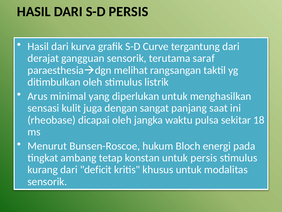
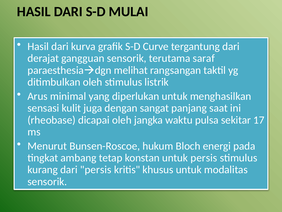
S-D PERSIS: PERSIS -> MULAI
18: 18 -> 17
dari deficit: deficit -> persis
